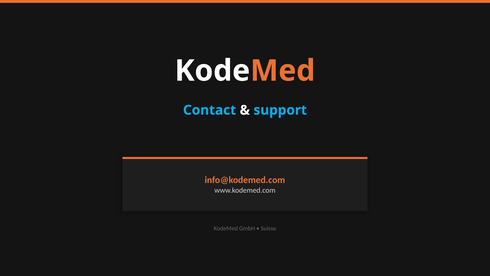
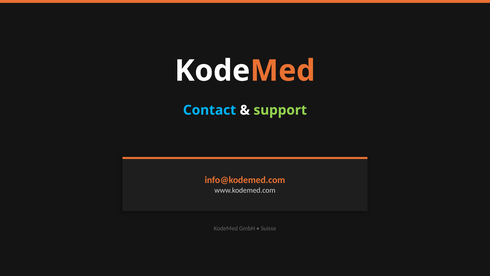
support colour: light blue -> light green
